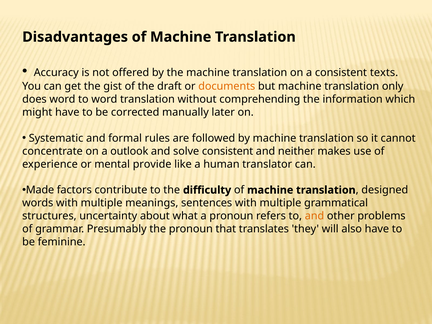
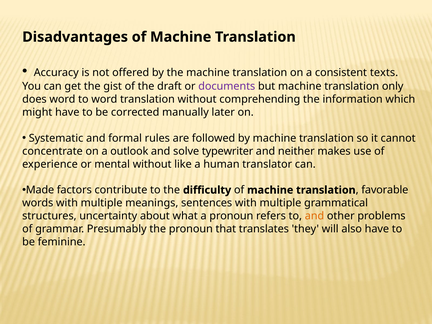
documents colour: orange -> purple
solve consistent: consistent -> typewriter
mental provide: provide -> without
designed: designed -> favorable
